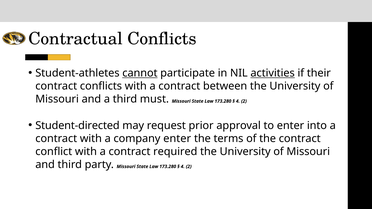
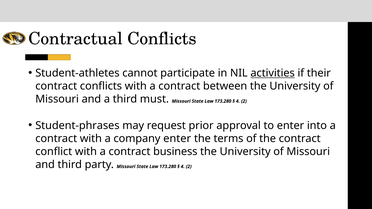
cannot underline: present -> none
Student-directed: Student-directed -> Student-phrases
required: required -> business
